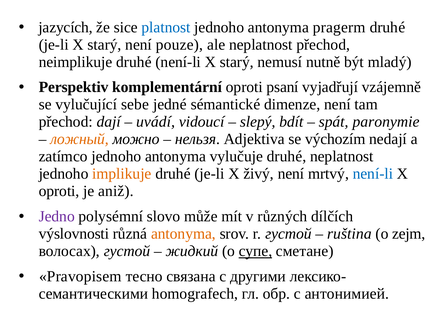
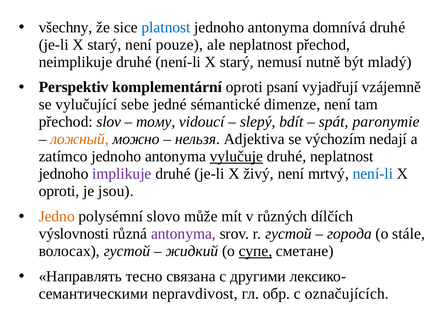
jazycích: jazycích -> všechny
pragerm: pragerm -> domnívá
dají: dají -> slov
uvádí: uvádí -> тому
vylučuje underline: none -> present
implikuje colour: orange -> purple
aniž: aniž -> jsou
Jedno colour: purple -> orange
antonyma at (183, 233) colour: orange -> purple
ruština: ruština -> города
zejm: zejm -> stále
Pravopisem: Pravopisem -> Направлять
homografech: homografech -> nepravdivost
антонимией: антонимией -> označujících
